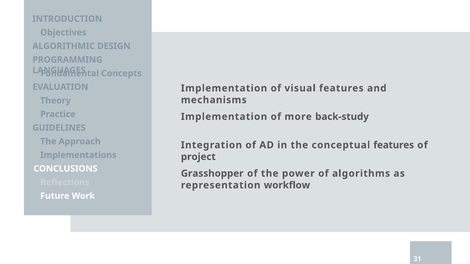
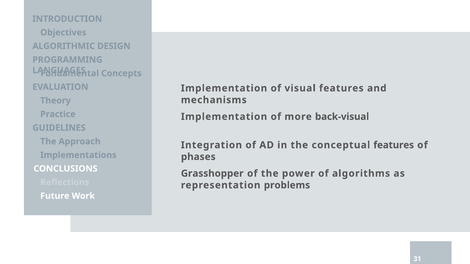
back-study: back-study -> back-visual
project: project -> phases
workflow: workflow -> problems
